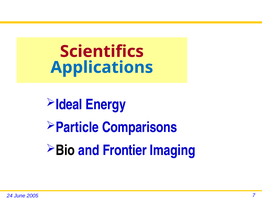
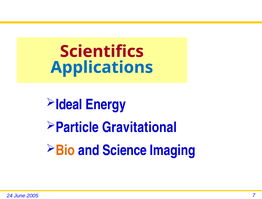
Comparisons: Comparisons -> Gravitational
Bio colour: black -> orange
Frontier: Frontier -> Science
